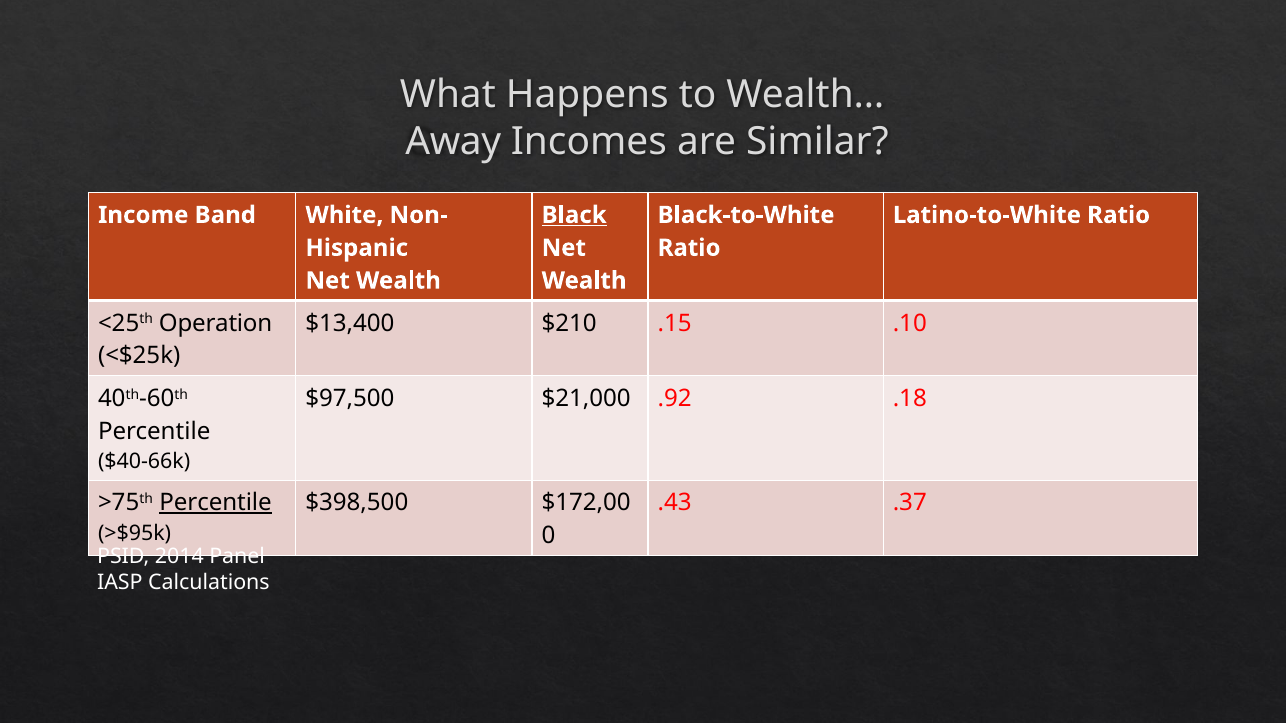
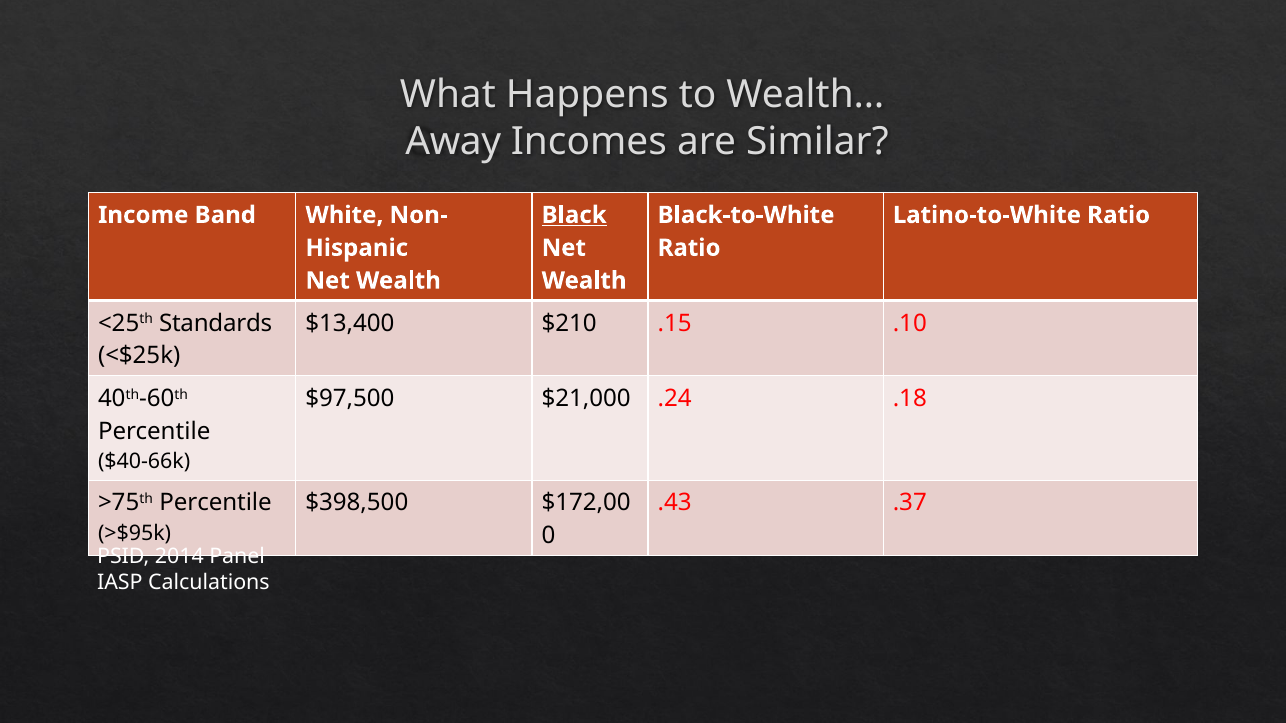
Operation: Operation -> Standards
.92: .92 -> .24
Percentile at (216, 503) underline: present -> none
